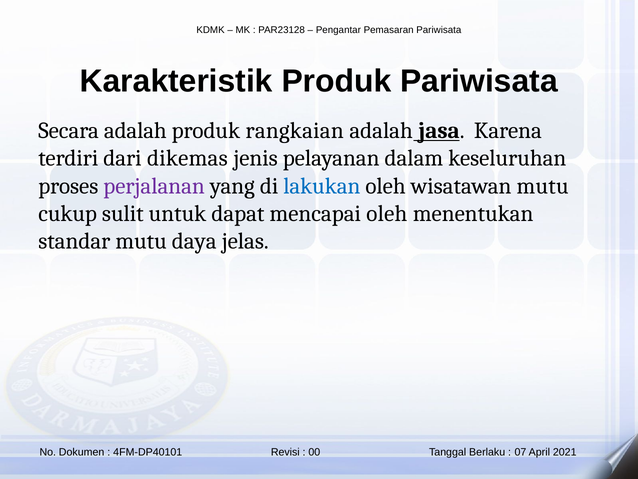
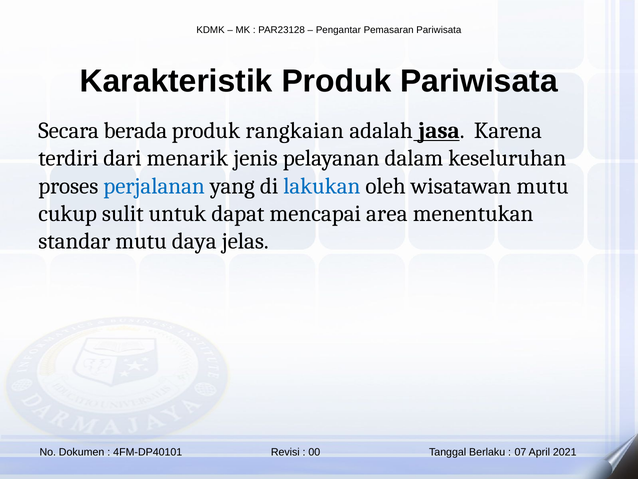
Secara adalah: adalah -> berada
dikemas: dikemas -> menarik
perjalanan colour: purple -> blue
mencapai oleh: oleh -> area
